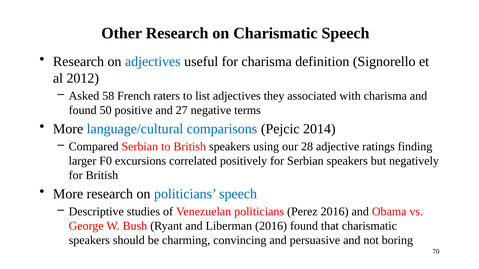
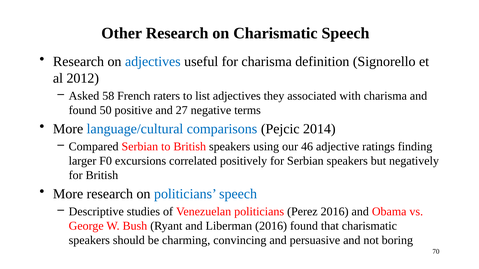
28: 28 -> 46
